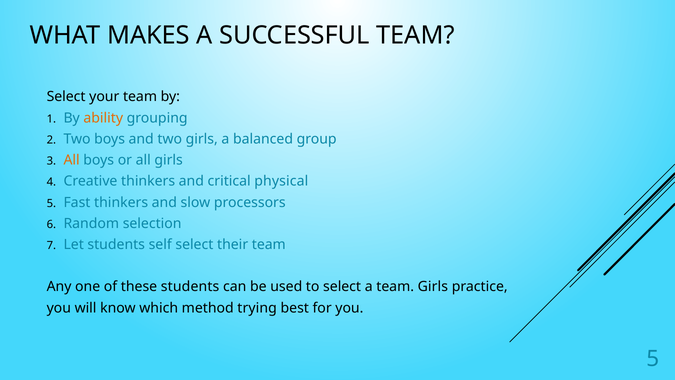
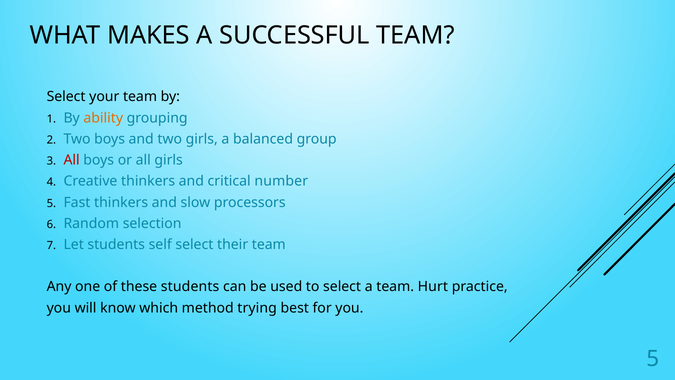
All at (72, 160) colour: orange -> red
physical: physical -> number
team Girls: Girls -> Hurt
